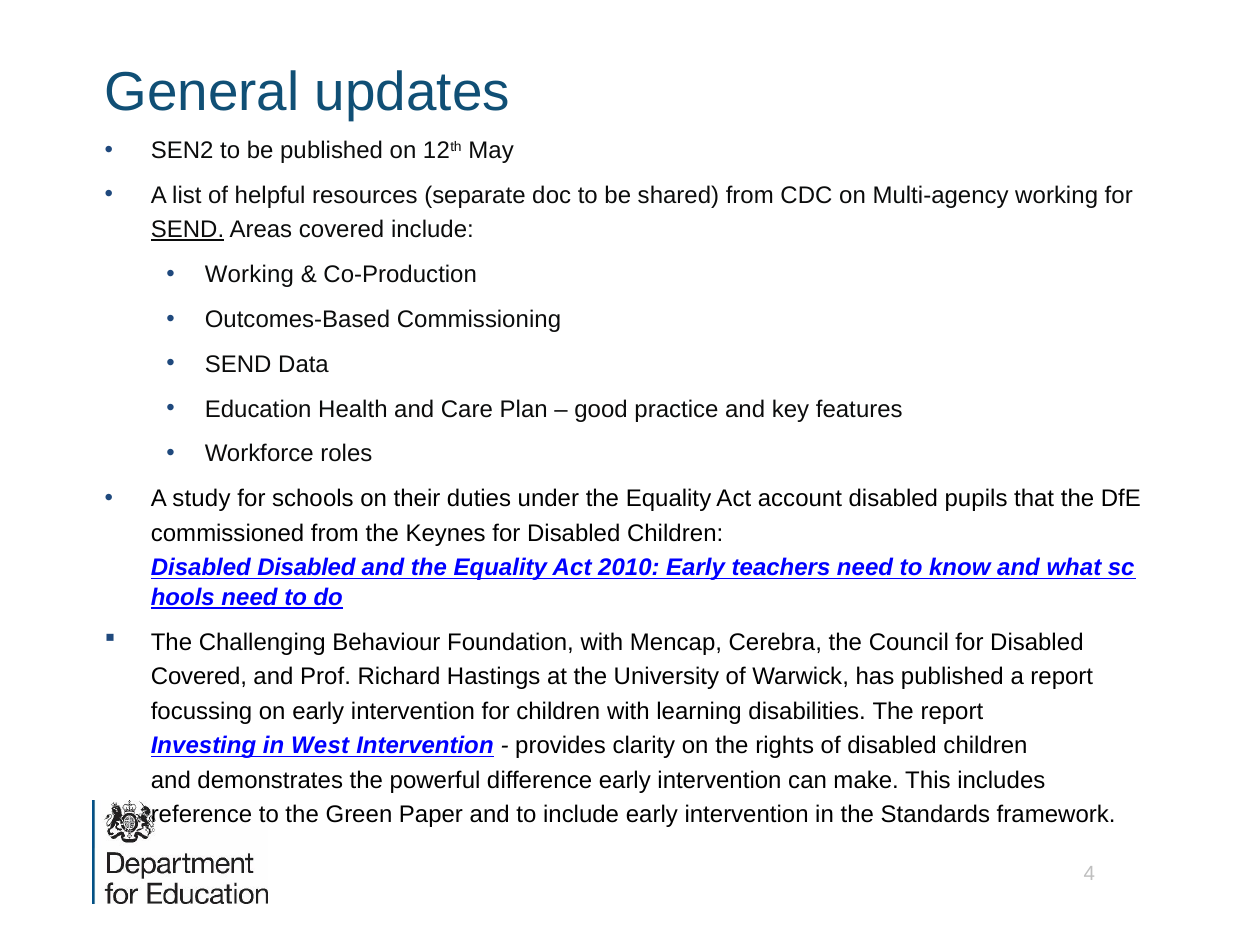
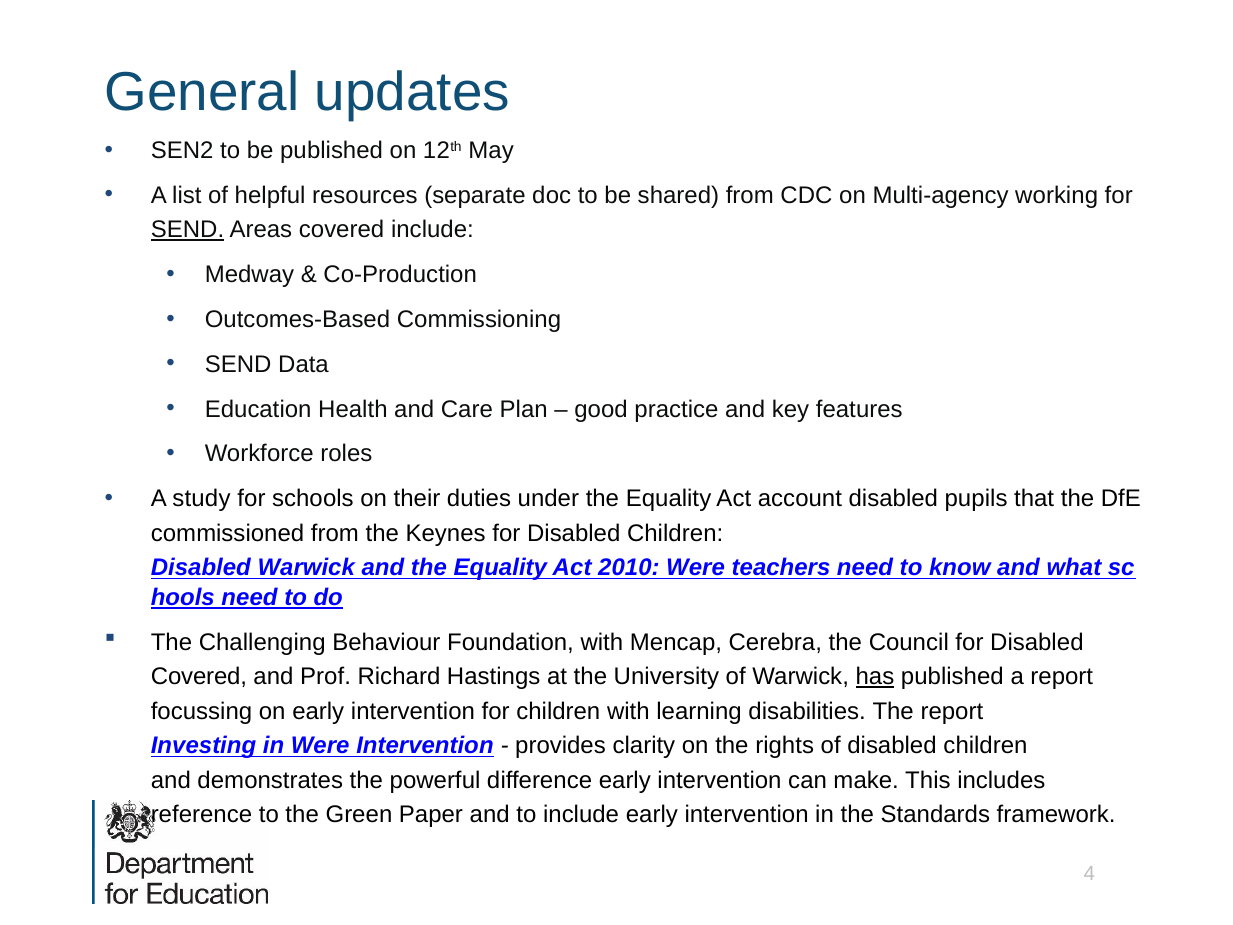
Working at (249, 275): Working -> Medway
Disabled Disabled: Disabled -> Warwick
2010 Early: Early -> Were
has underline: none -> present
in West: West -> Were
